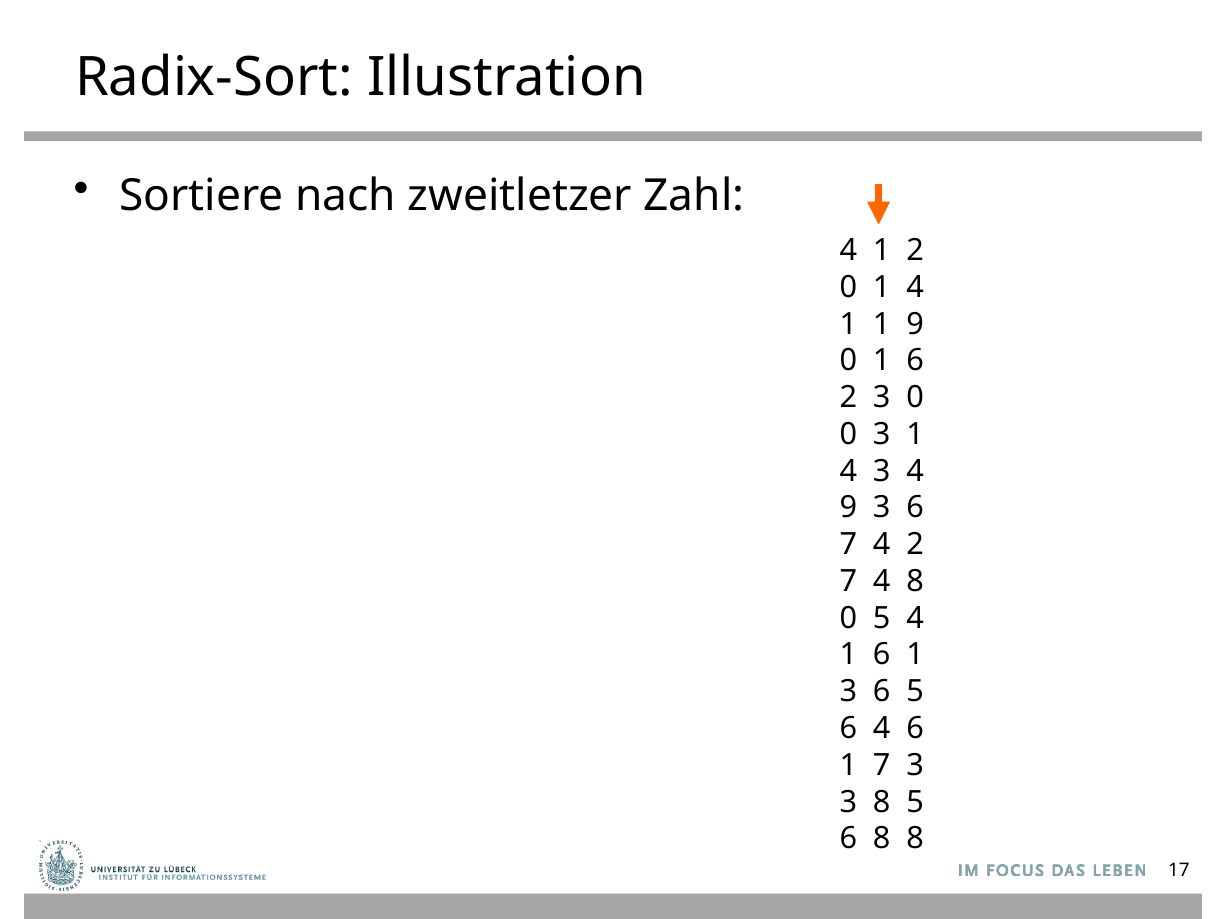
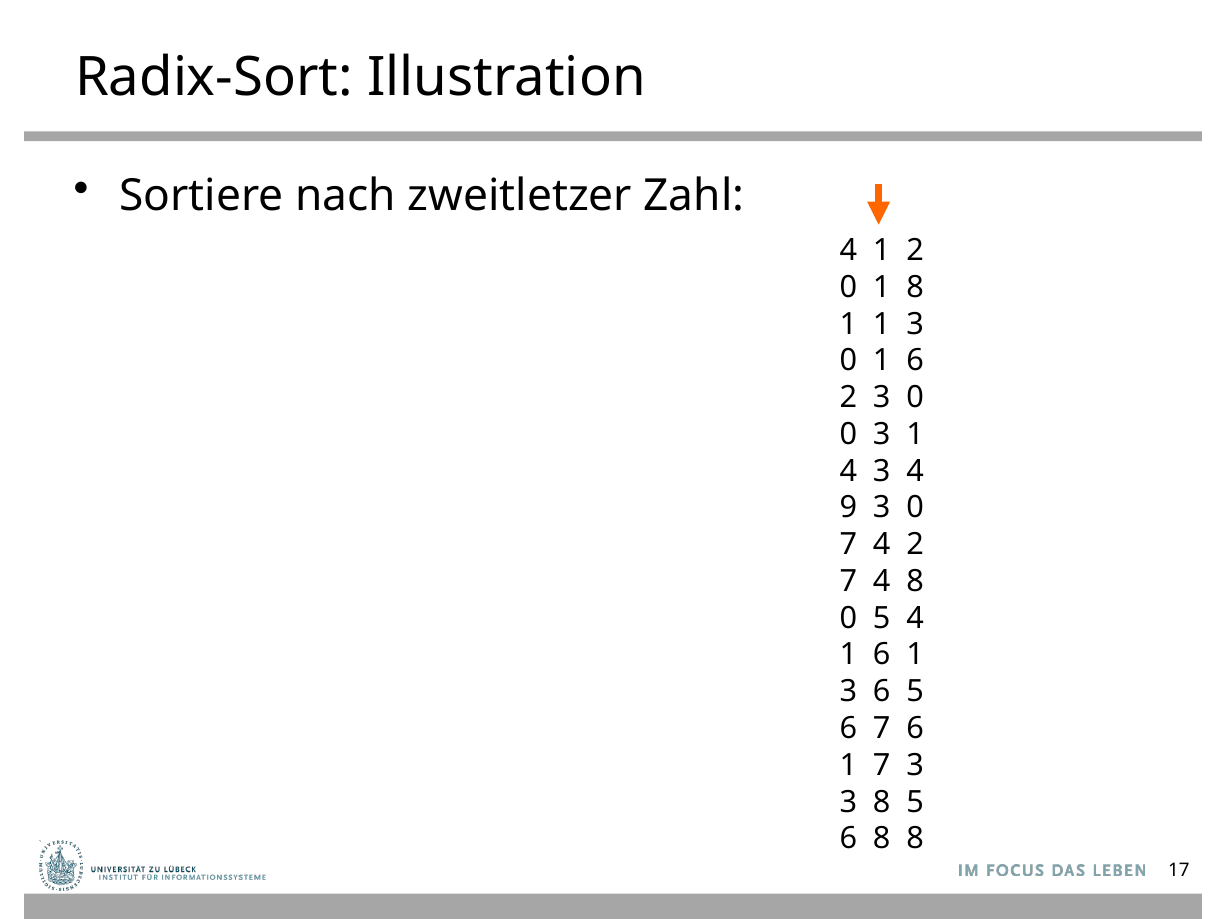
0 1 4: 4 -> 8
1 1 9: 9 -> 3
9 3 6: 6 -> 0
6 4: 4 -> 7
